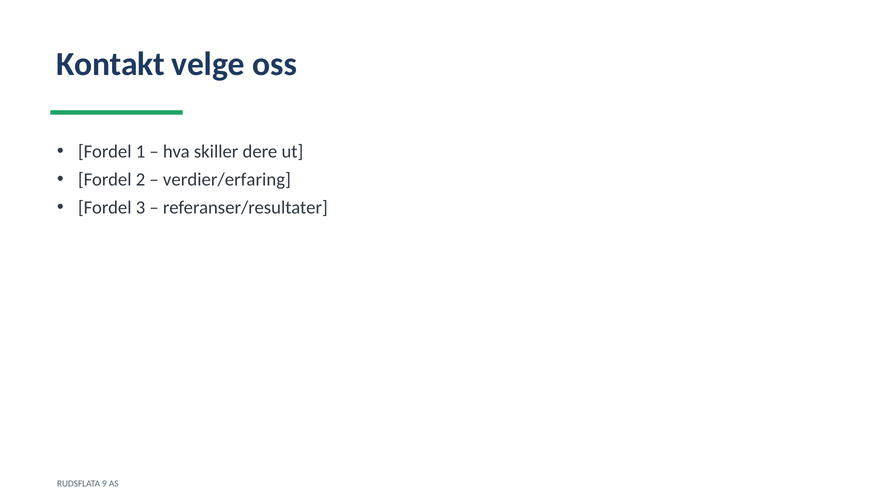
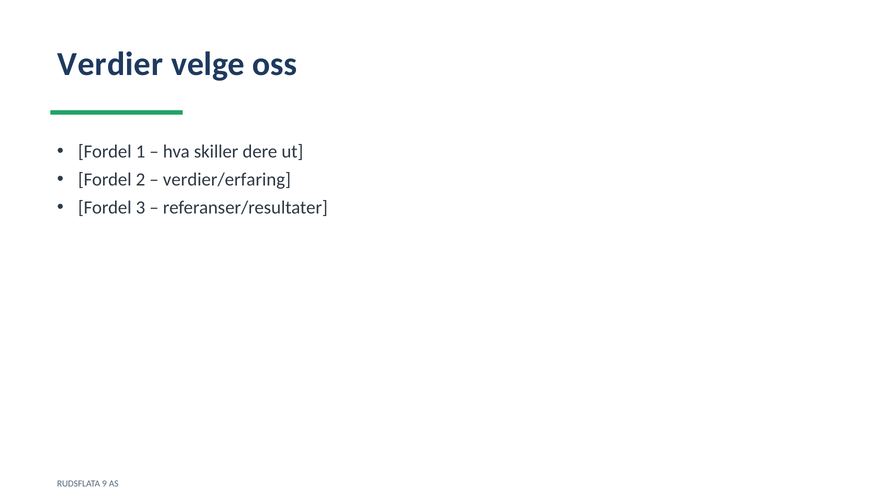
Kontakt: Kontakt -> Verdier
